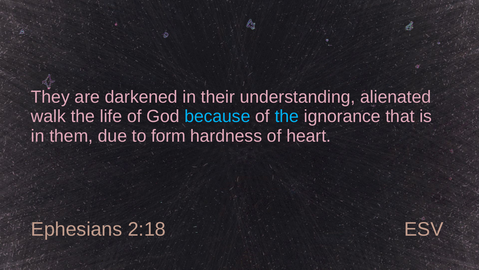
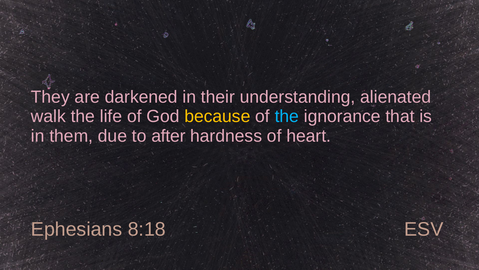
because colour: light blue -> yellow
form: form -> after
2:18: 2:18 -> 8:18
